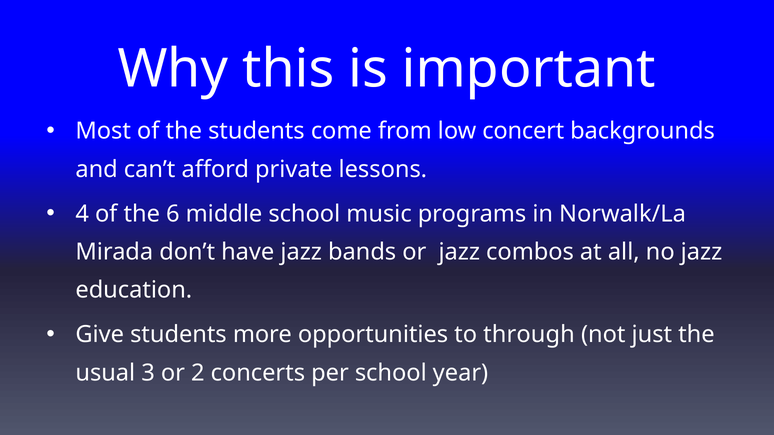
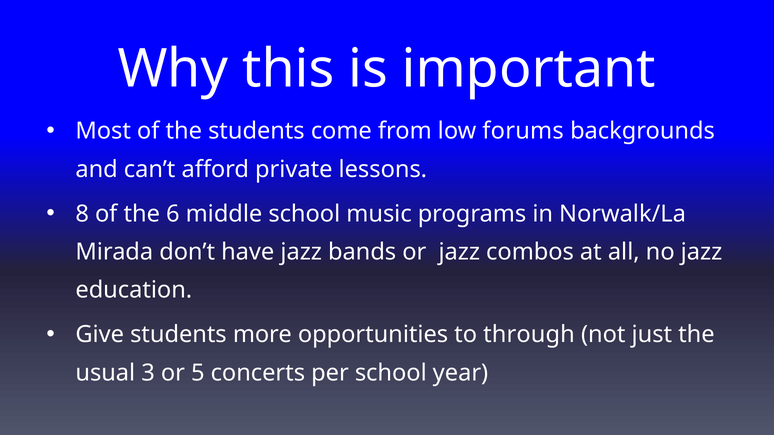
concert: concert -> forums
4: 4 -> 8
2: 2 -> 5
